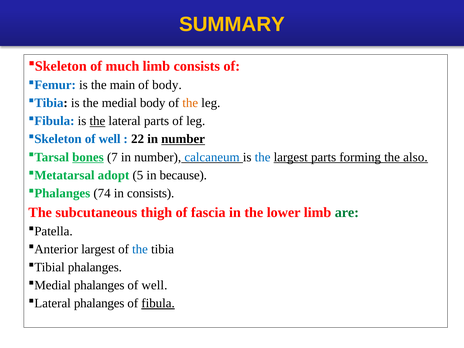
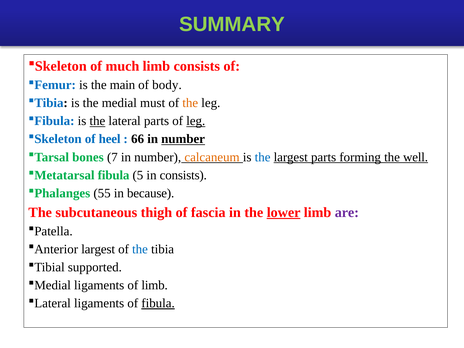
SUMMARY colour: yellow -> light green
medial body: body -> must
leg at (196, 121) underline: none -> present
well at (110, 139): well -> heel
22: 22 -> 66
bones underline: present -> none
calcaneum colour: blue -> orange
also: also -> well
adopt at (114, 175): adopt -> fibula
in because: because -> consists
74: 74 -> 55
in consists: consists -> because
lower underline: none -> present
are colour: green -> purple
phalanges at (95, 267): phalanges -> supported
phalanges at (99, 285): phalanges -> ligaments
well at (154, 285): well -> limb
phalanges at (99, 303): phalanges -> ligaments
